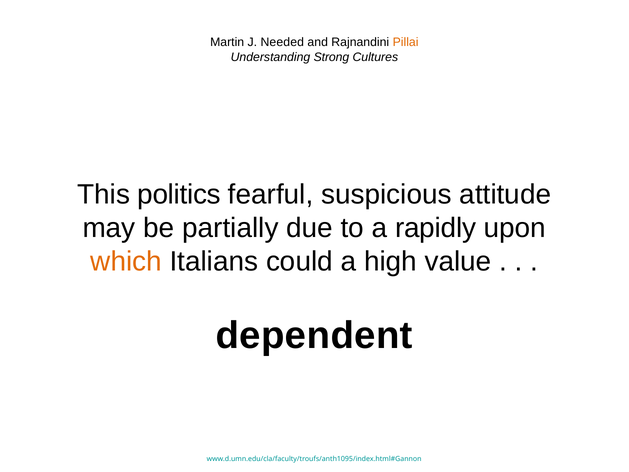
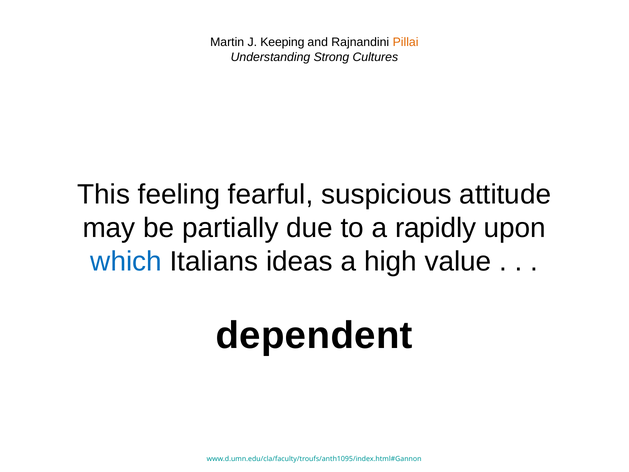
Needed: Needed -> Keeping
politics: politics -> feeling
which colour: orange -> blue
could: could -> ideas
